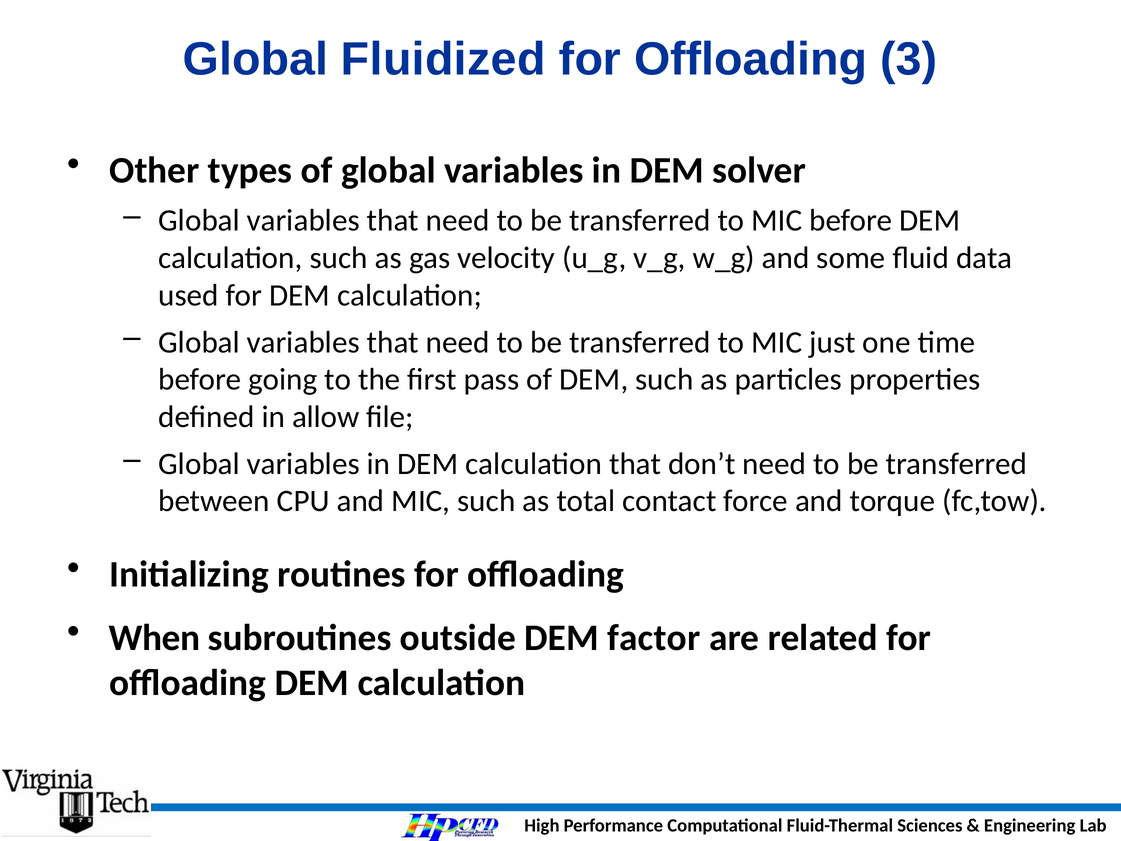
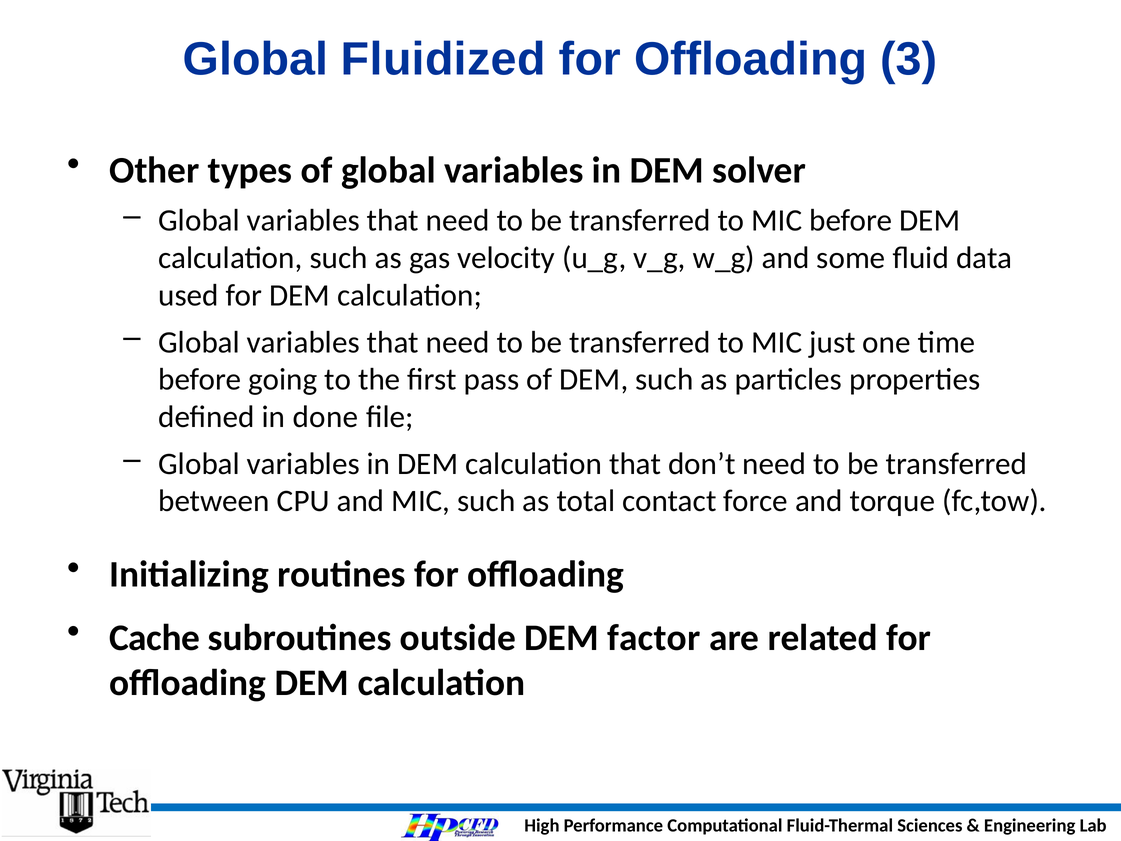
allow: allow -> done
When: When -> Cache
